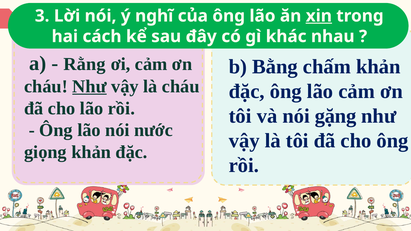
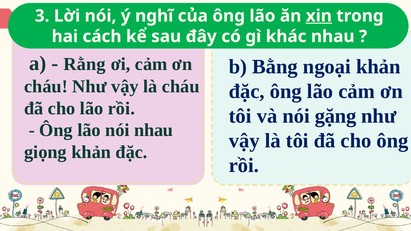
chấm: chấm -> ngoại
Như at (89, 86) underline: present -> none
nói nước: nước -> nhau
